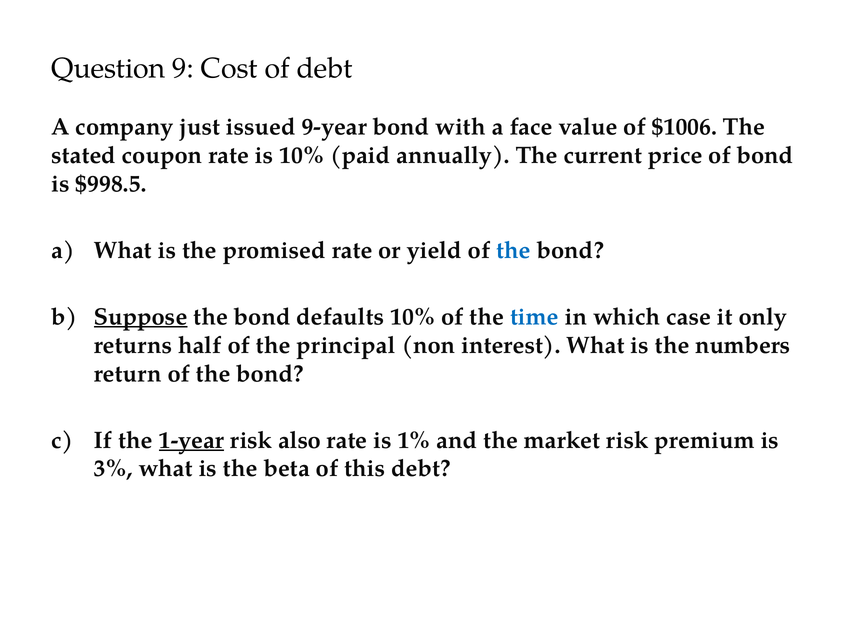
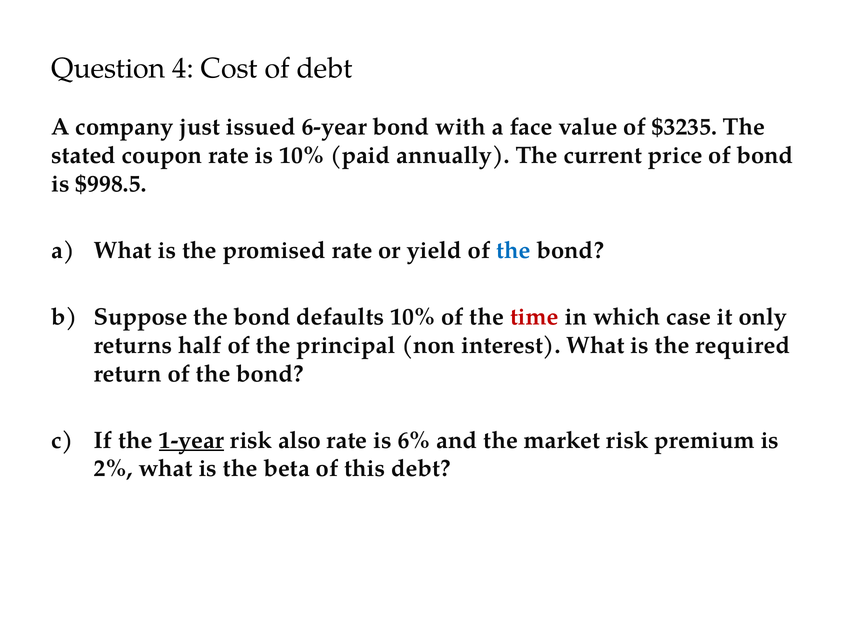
9: 9 -> 4
9-year: 9-year -> 6-year
$1006: $1006 -> $3235
Suppose underline: present -> none
time colour: blue -> red
numbers: numbers -> required
1%: 1% -> 6%
3%: 3% -> 2%
